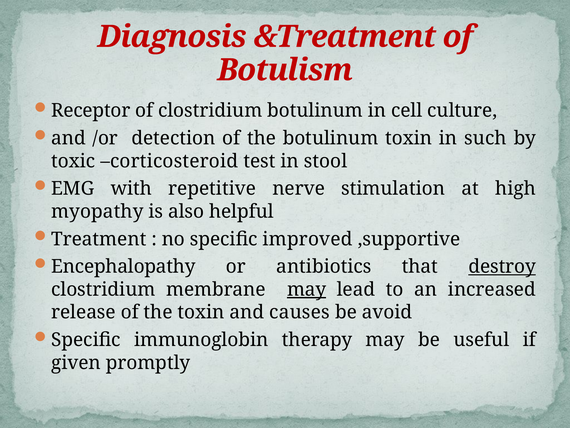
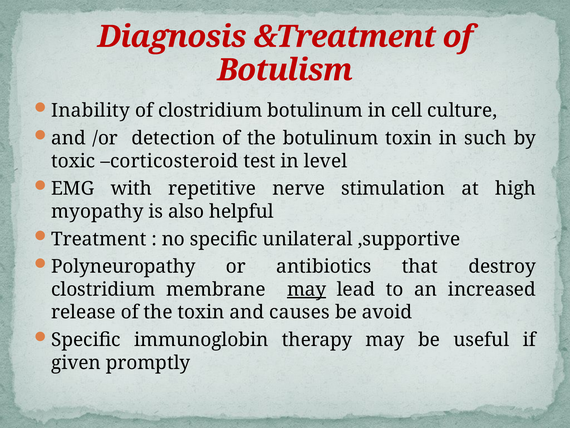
Receptor: Receptor -> Inability
stool: stool -> level
improved: improved -> unilateral
Encephalopathy: Encephalopathy -> Polyneuropathy
destroy underline: present -> none
